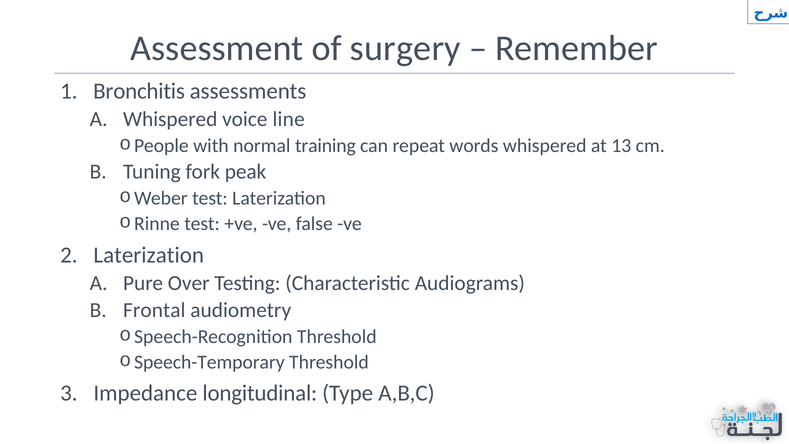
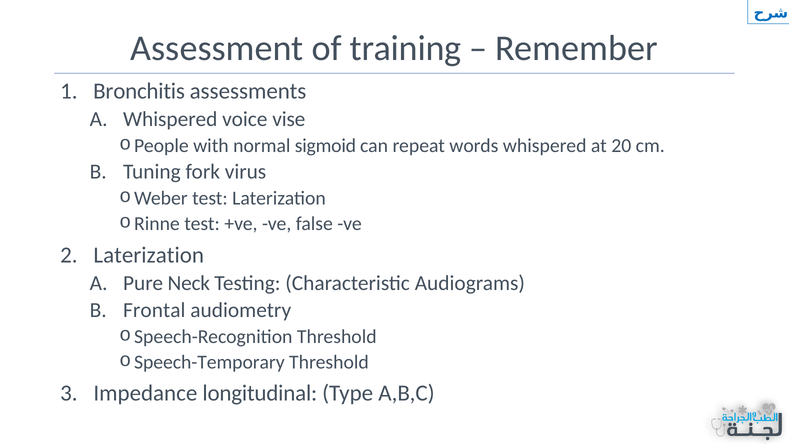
surgery: surgery -> training
line: line -> vise
training: training -> sigmoid
13: 13 -> 20
peak: peak -> virus
Over: Over -> Neck
